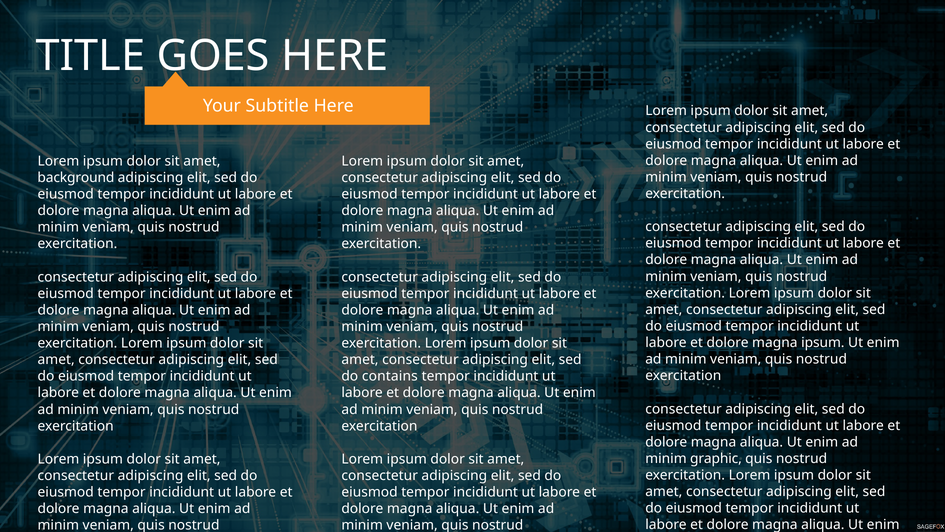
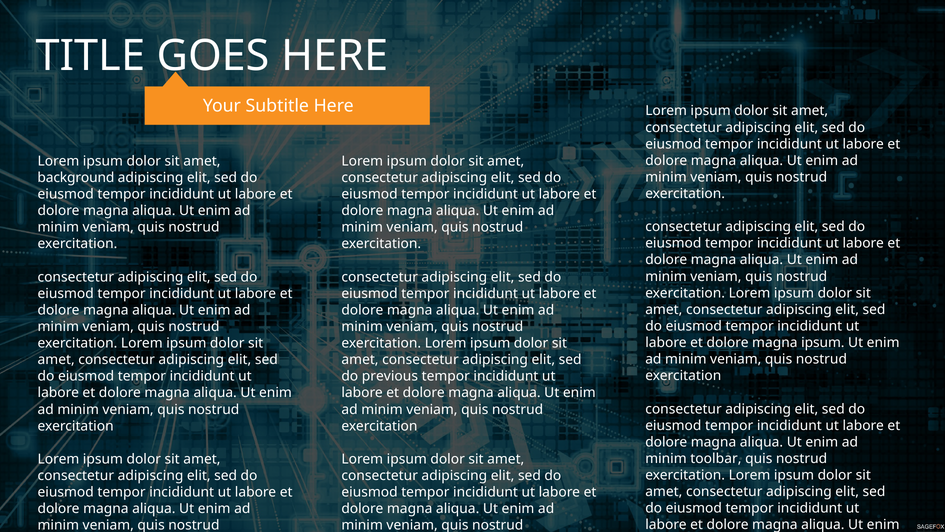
contains: contains -> previous
graphic: graphic -> toolbar
